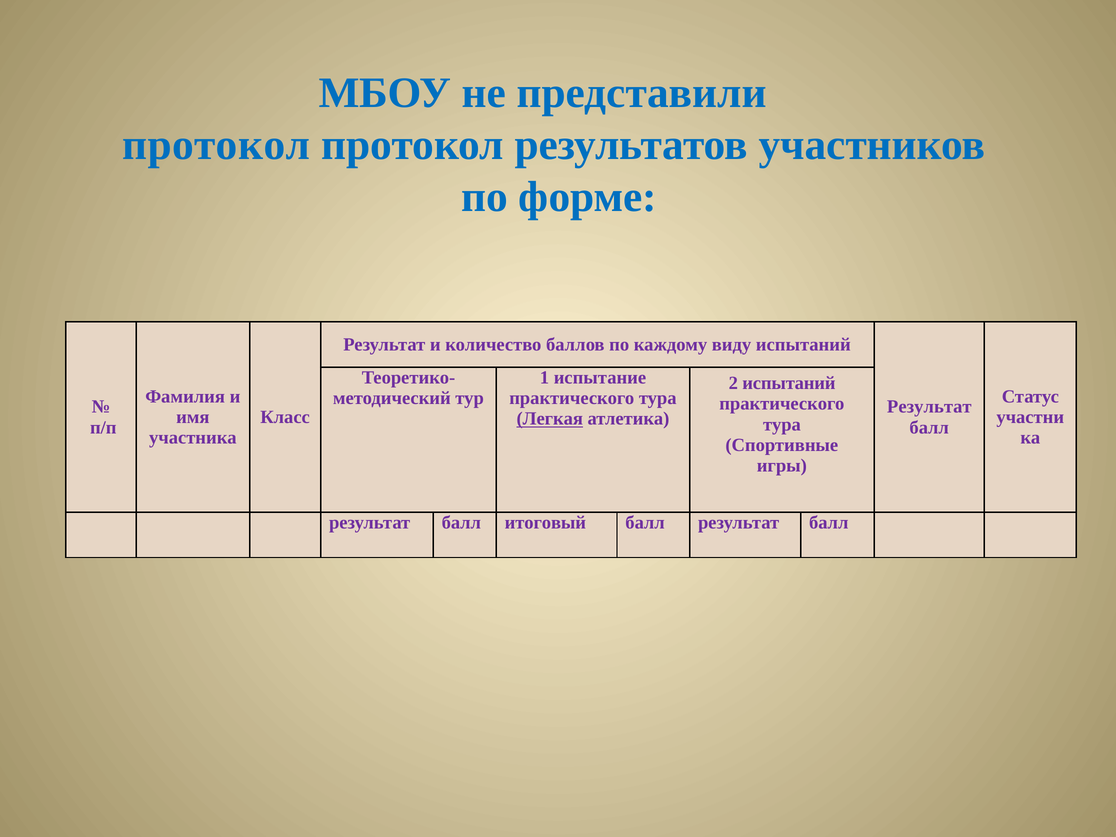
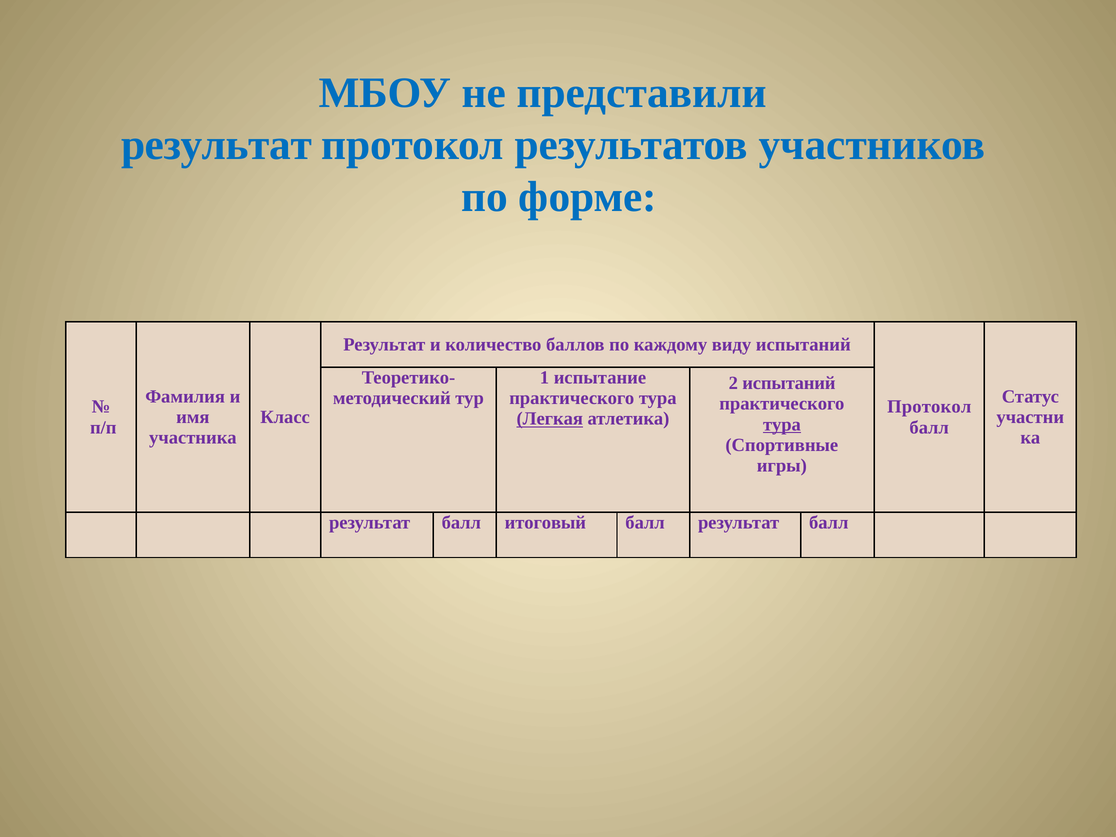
протокол at (216, 145): протокол -> результат
Результат at (929, 407): Результат -> Протокол
тура at (782, 424) underline: none -> present
